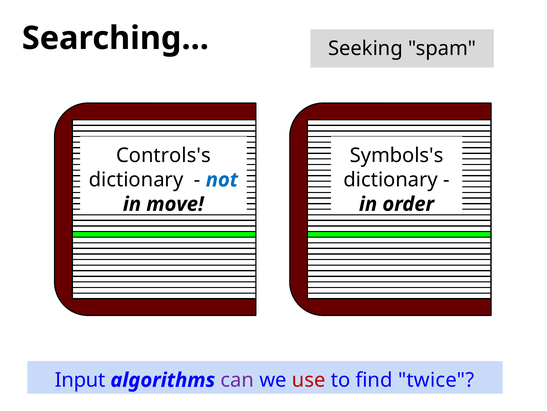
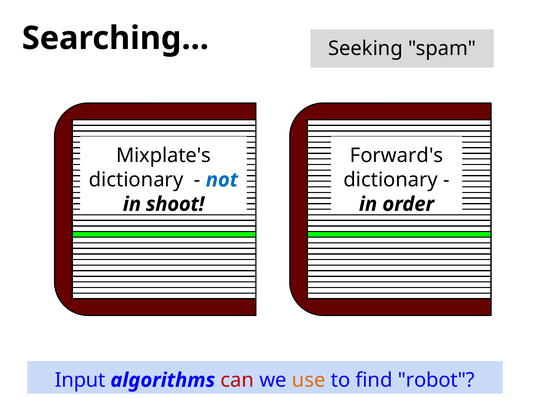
Controls's: Controls's -> Mixplate's
Symbols's: Symbols's -> Forward's
move: move -> shoot
can colour: purple -> red
use colour: red -> orange
twice: twice -> robot
